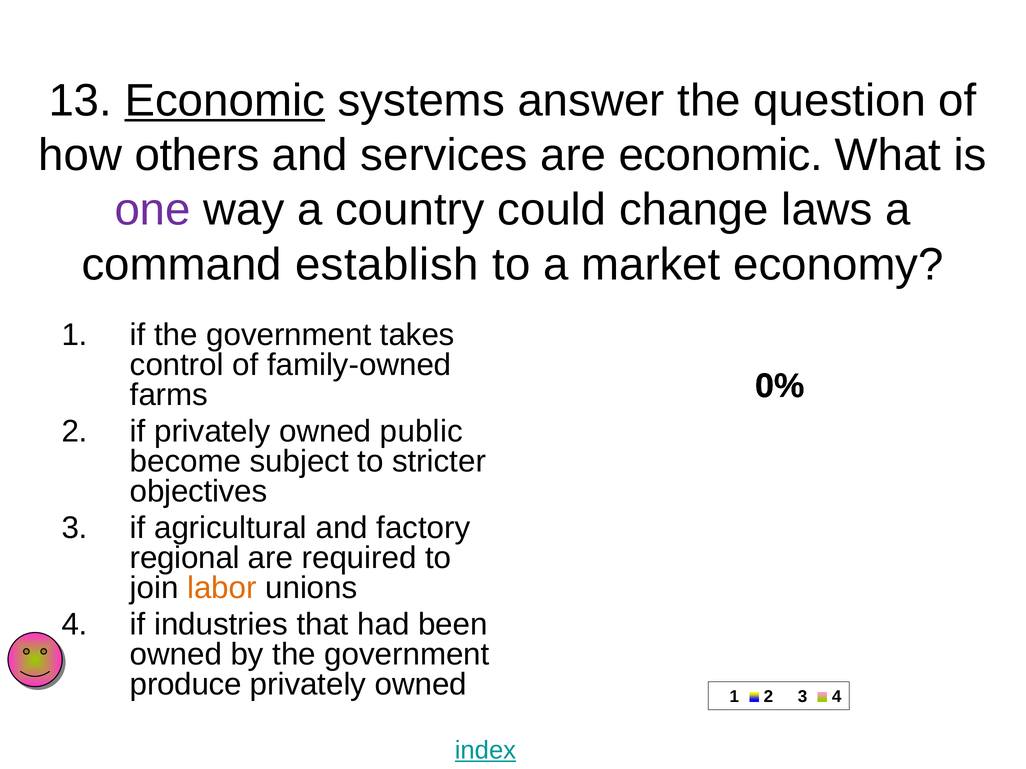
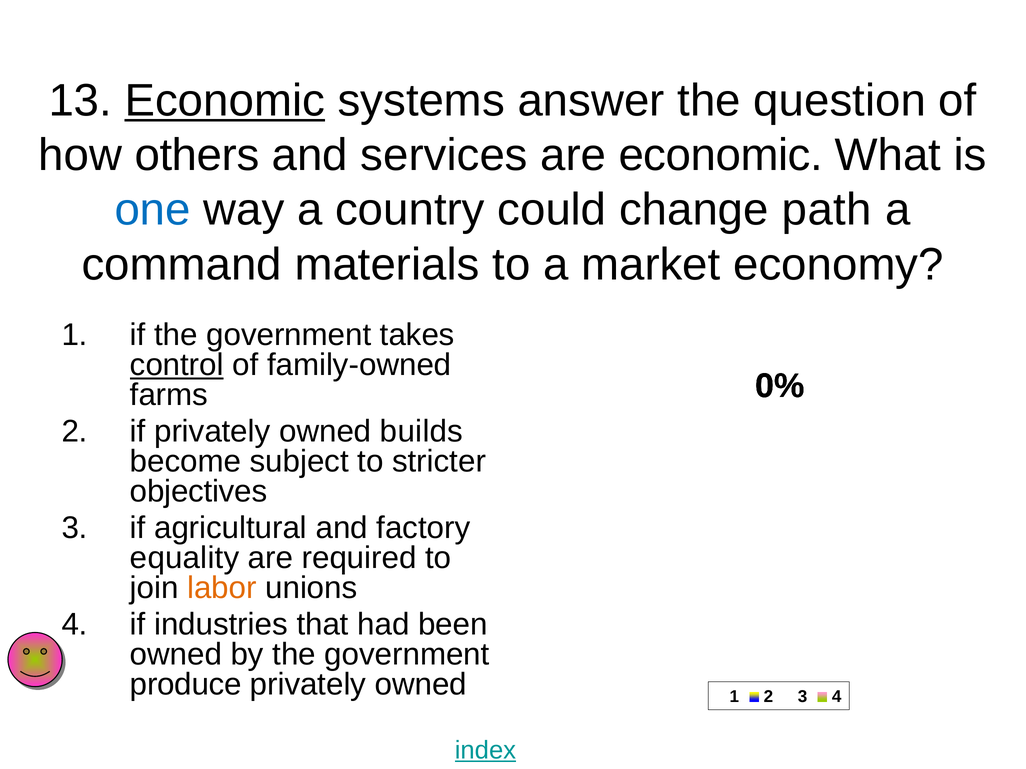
one colour: purple -> blue
laws: laws -> path
establish: establish -> materials
control underline: none -> present
public: public -> builds
regional: regional -> equality
